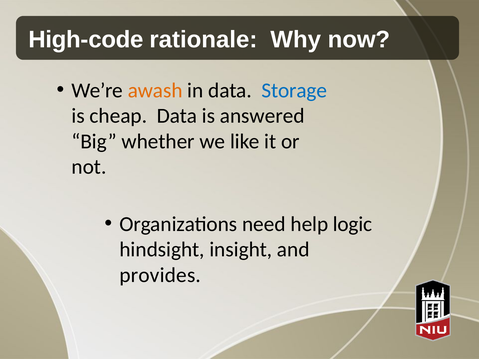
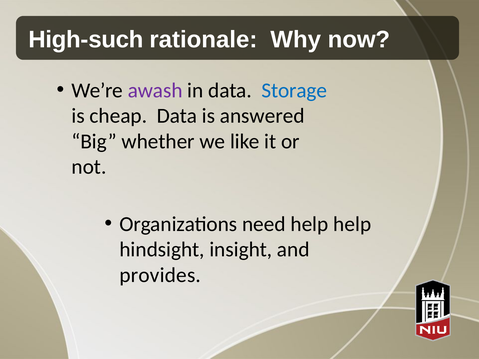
High-code: High-code -> High-such
awash colour: orange -> purple
help logic: logic -> help
